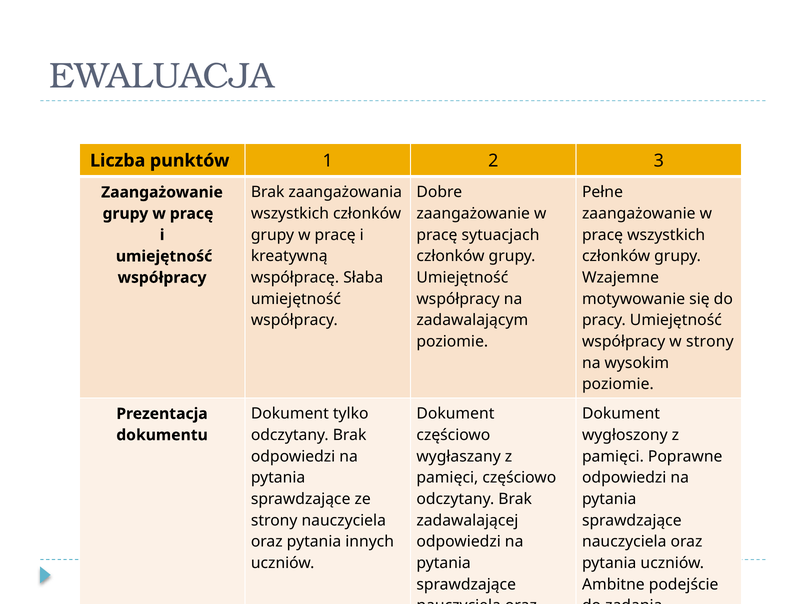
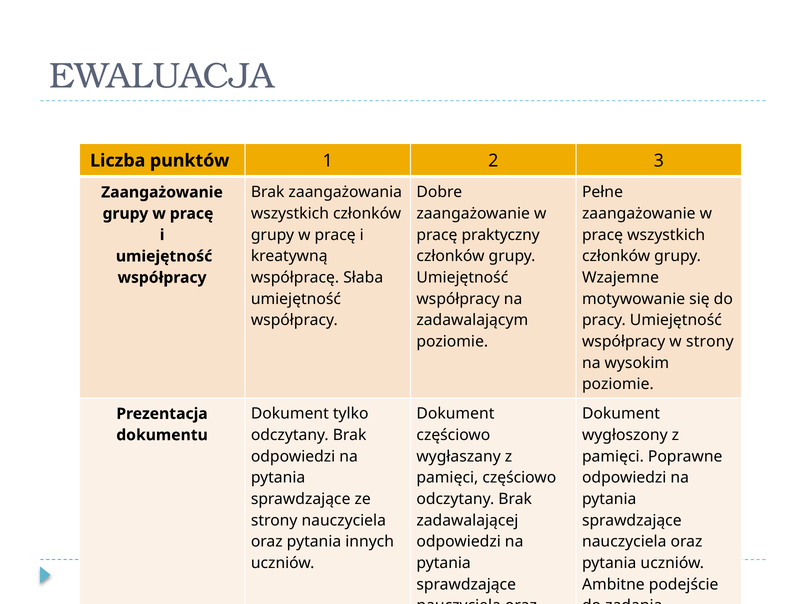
sytuacjach: sytuacjach -> praktyczny
